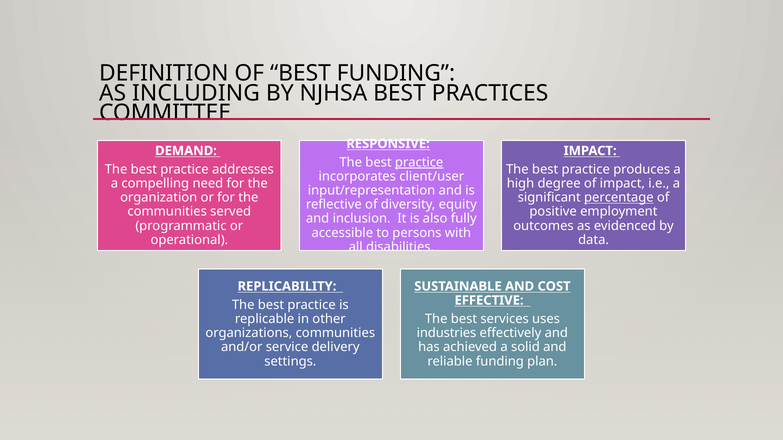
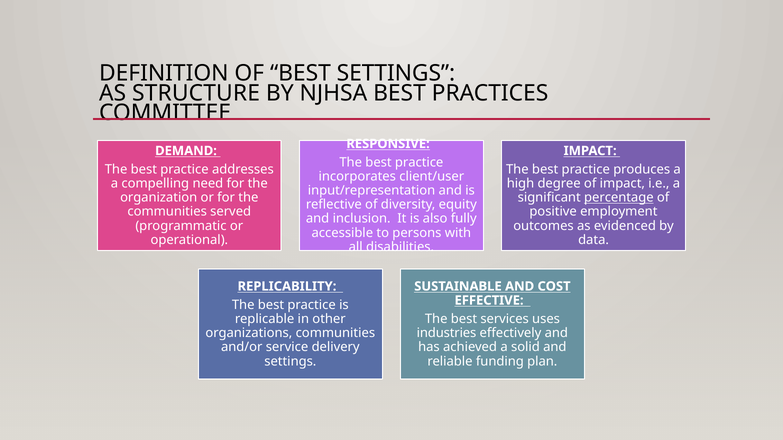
BEST FUNDING: FUNDING -> SETTINGS
INCLUDING: INCLUDING -> STRUCTURE
practice at (419, 163) underline: present -> none
